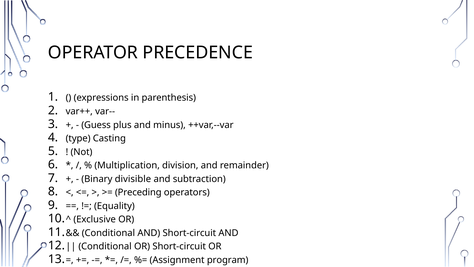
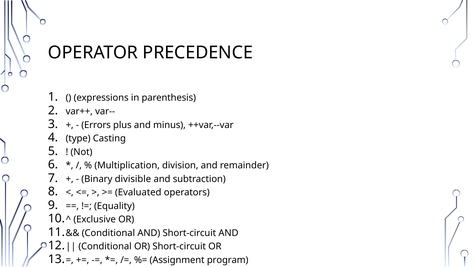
Guess: Guess -> Errors
Preceding: Preceding -> Evaluated
